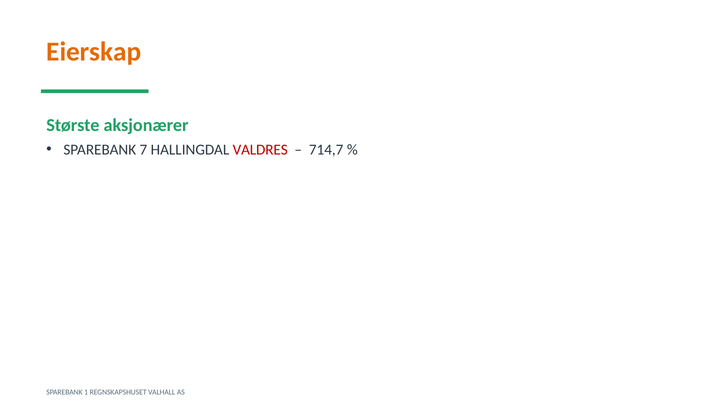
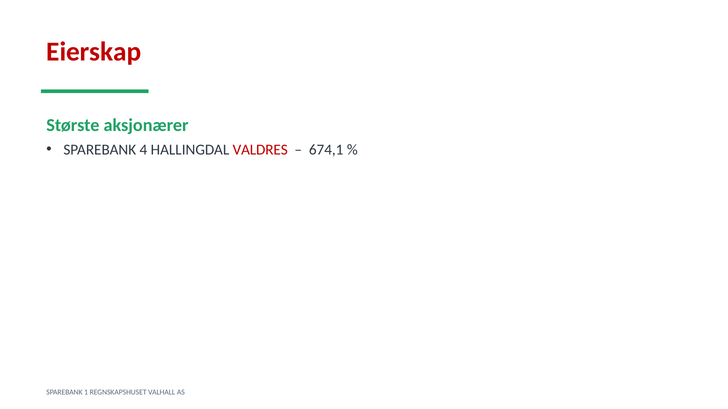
Eierskap colour: orange -> red
7: 7 -> 4
714,7: 714,7 -> 674,1
